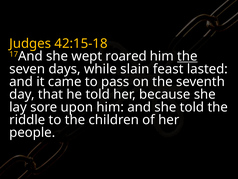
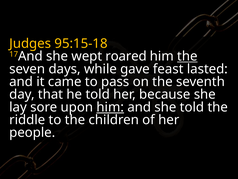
42:15-18: 42:15-18 -> 95:15-18
slain: slain -> gave
him at (110, 107) underline: none -> present
